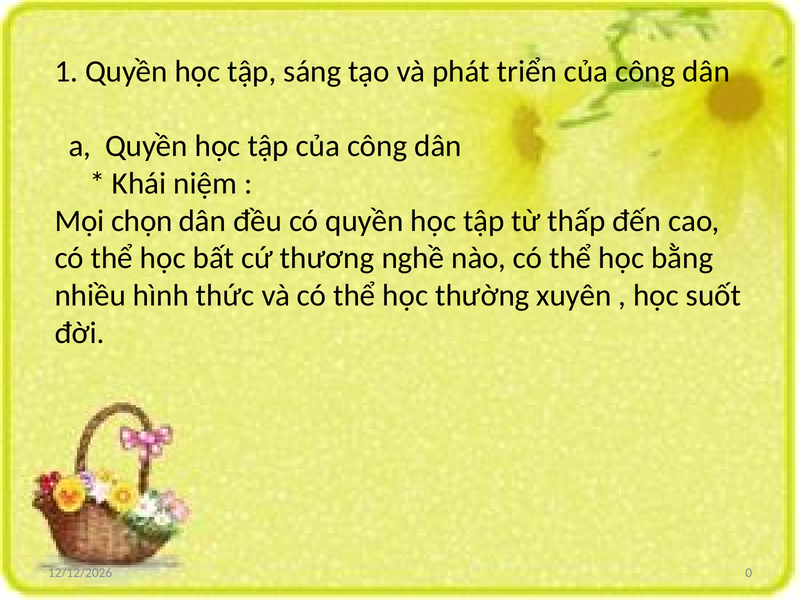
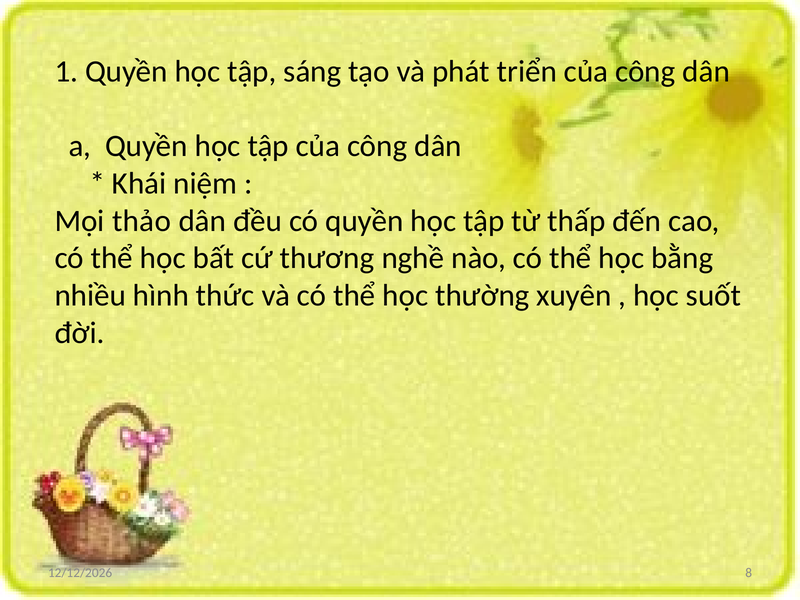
chọn: chọn -> thảo
0: 0 -> 8
